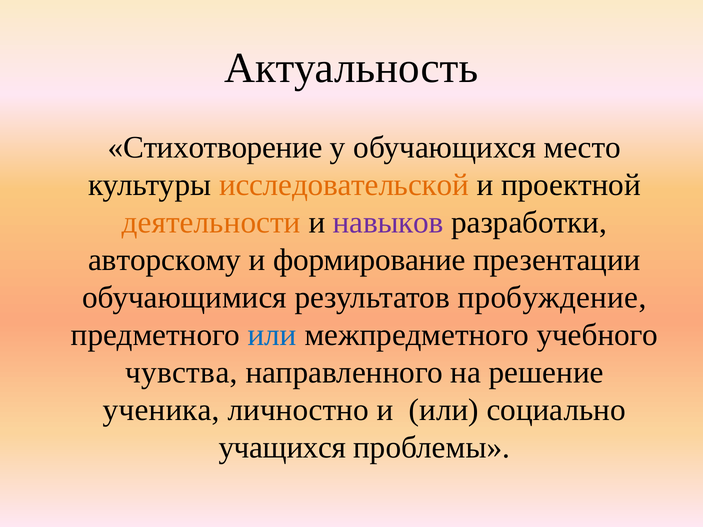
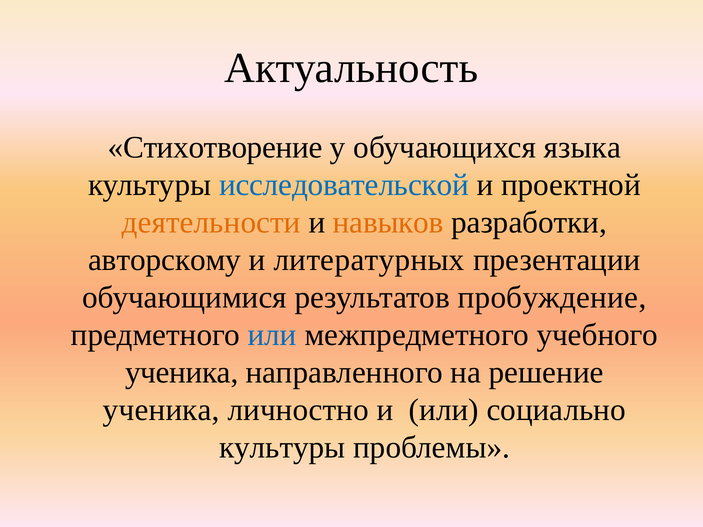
место: место -> языка
исследовательской colour: orange -> blue
навыков colour: purple -> orange
формирование: формирование -> литературных
чувства at (181, 373): чувства -> ученика
учащихся at (282, 448): учащихся -> культуры
